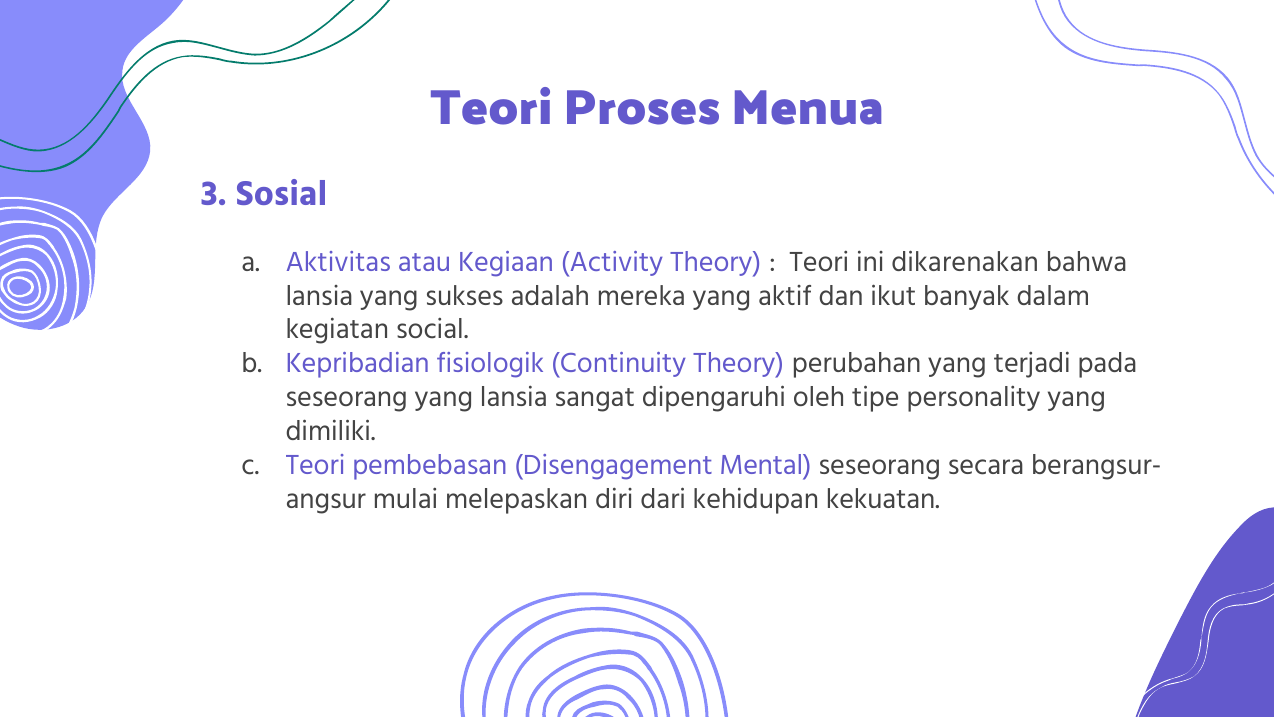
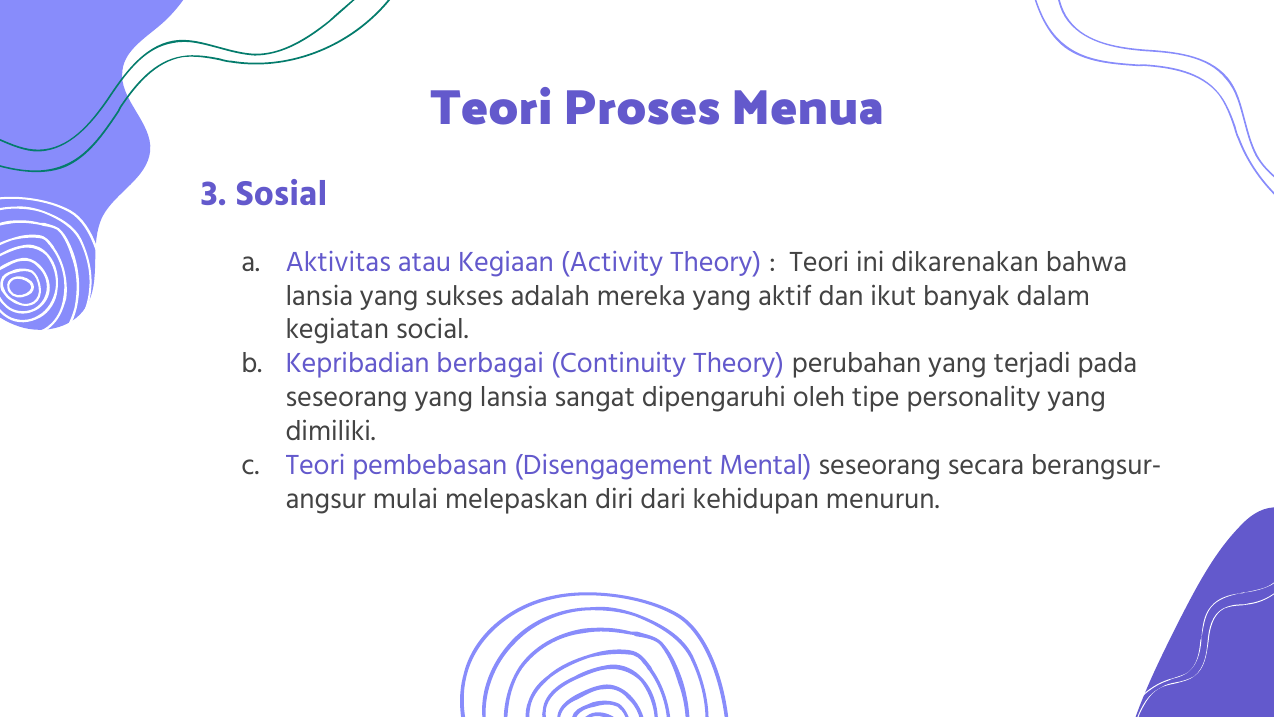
fisiologik: fisiologik -> berbagai
kekuatan: kekuatan -> menurun
